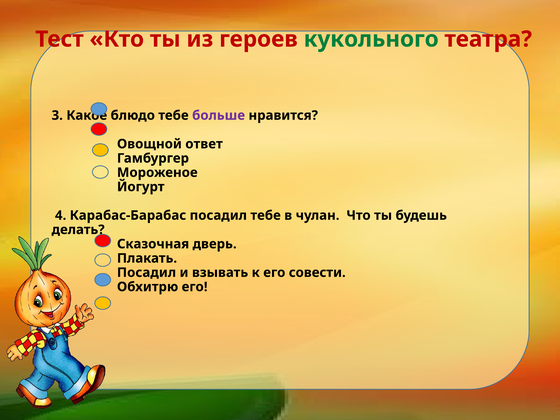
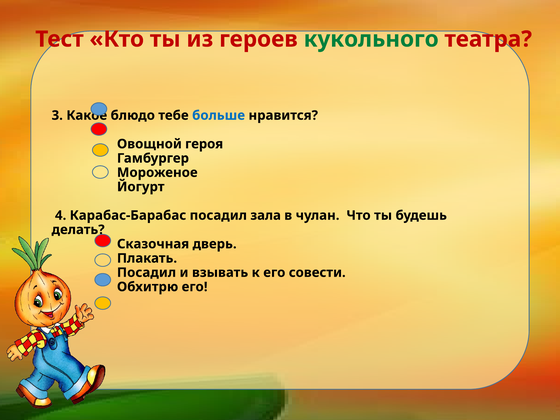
больше colour: purple -> blue
ответ: ответ -> героя
посадил тебе: тебе -> зала
